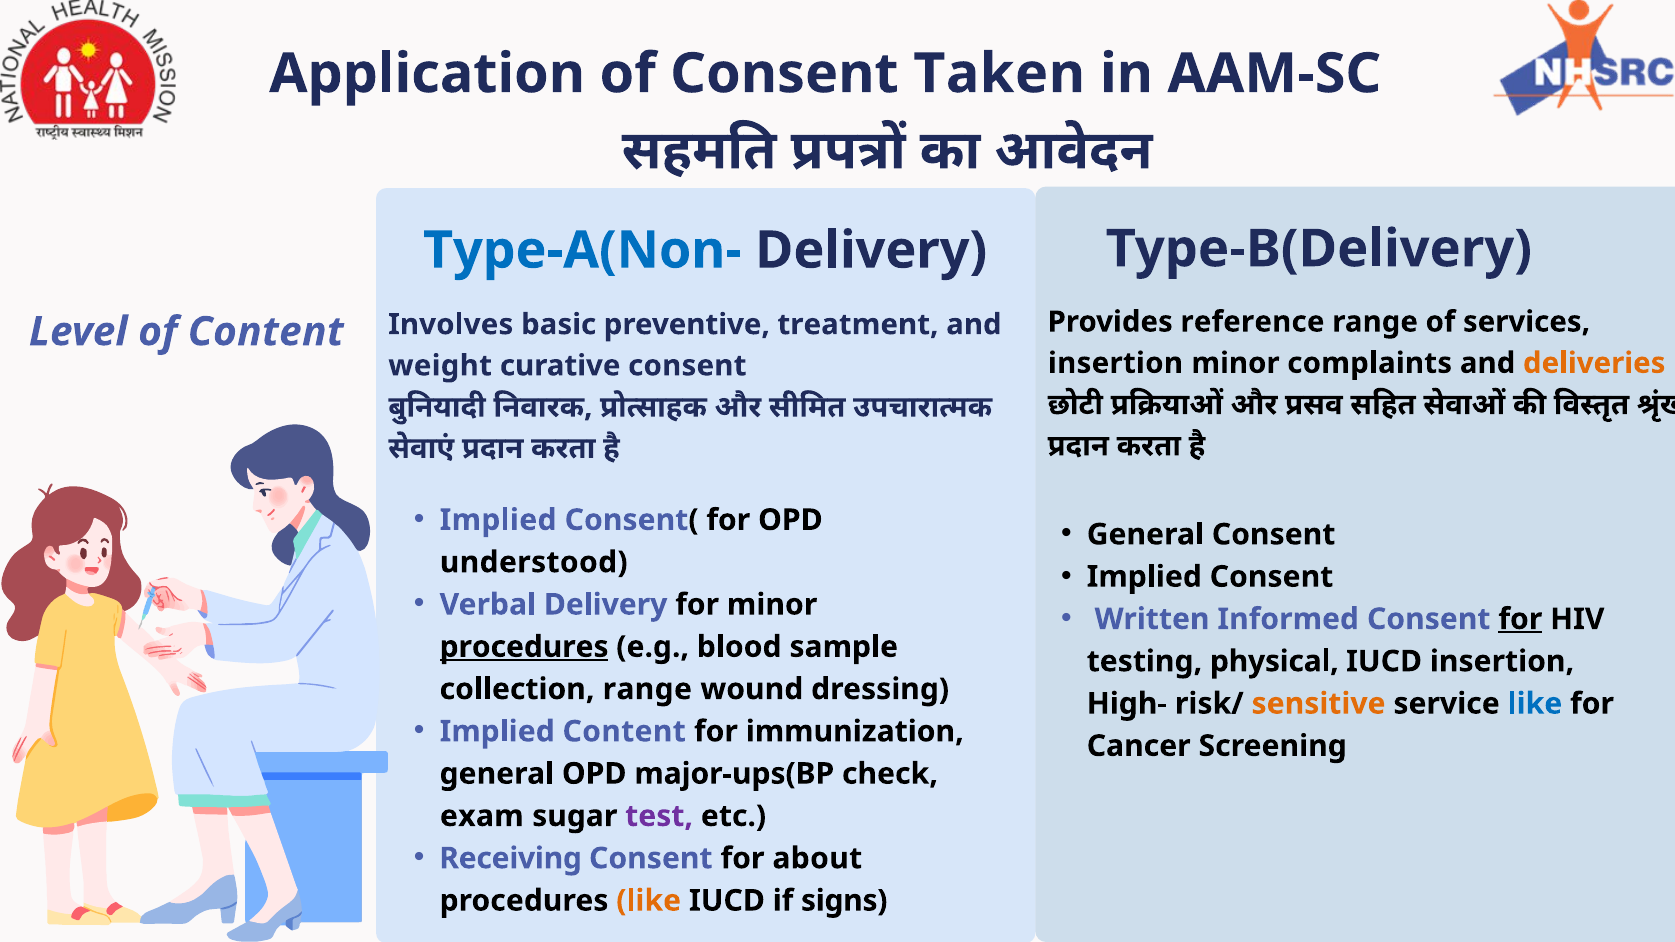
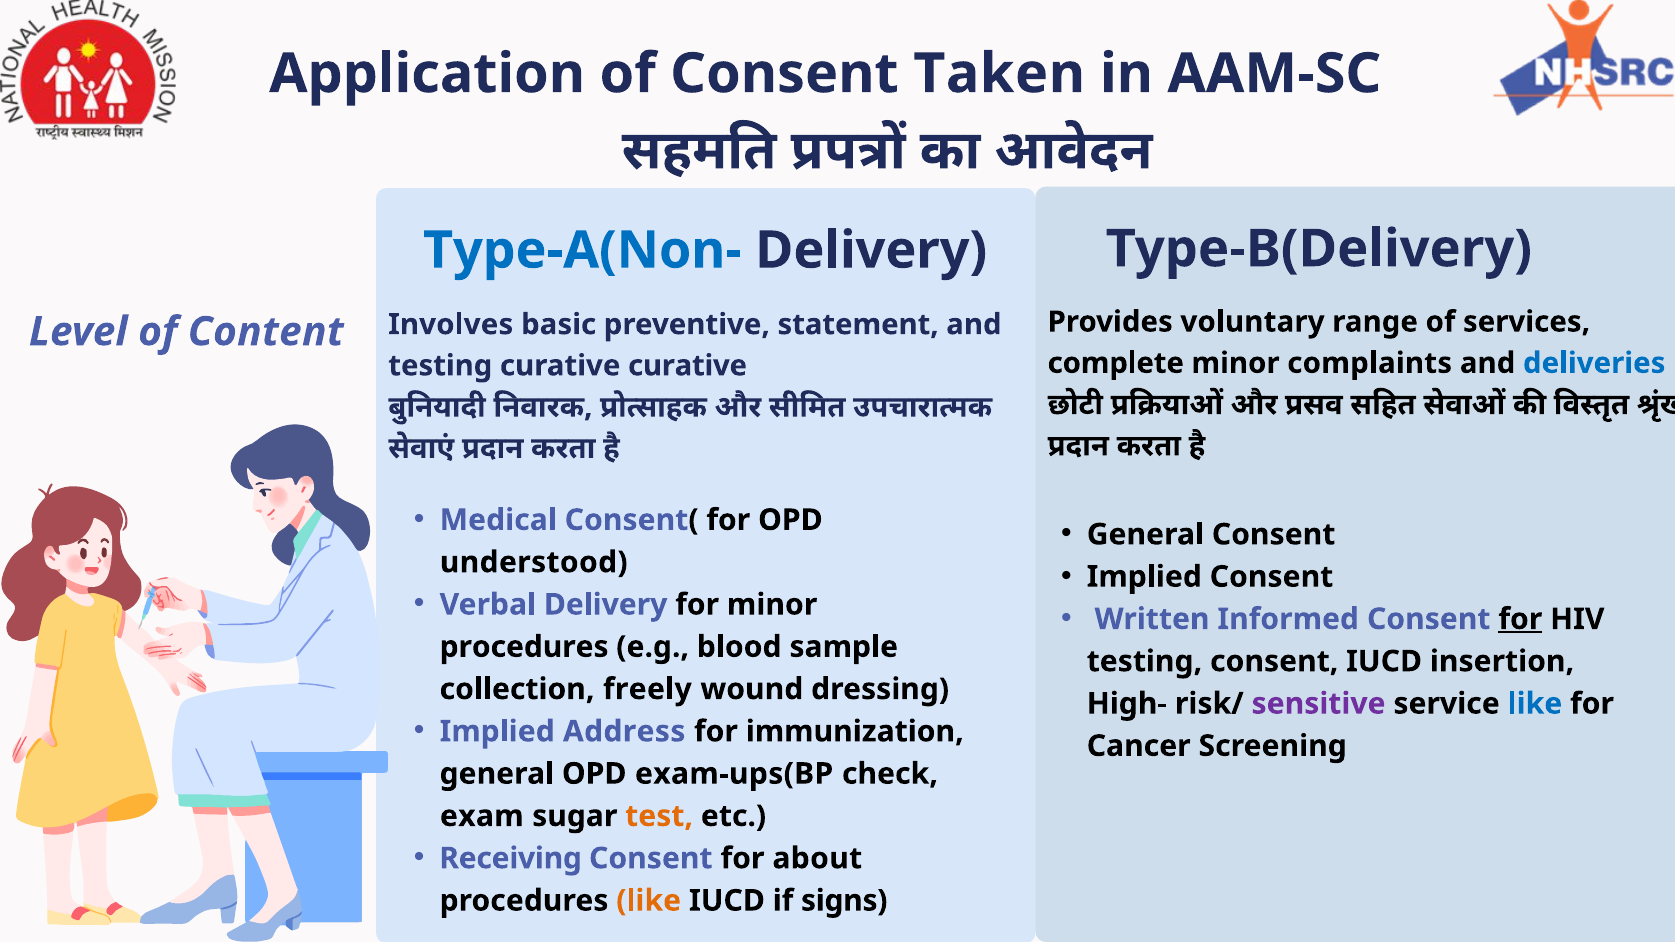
treatment: treatment -> statement
reference: reference -> voluntary
insertion at (1116, 363): insertion -> complete
deliveries colour: orange -> blue
weight at (440, 366): weight -> testing
curative consent: consent -> curative
Implied at (498, 520): Implied -> Medical
procedures at (524, 647) underline: present -> none
testing physical: physical -> consent
collection range: range -> freely
sensitive colour: orange -> purple
Implied Content: Content -> Address
major-ups(BP: major-ups(BP -> exam-ups(BP
test colour: purple -> orange
